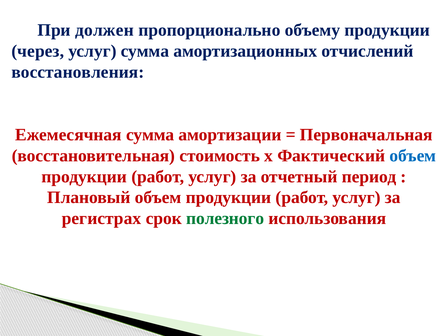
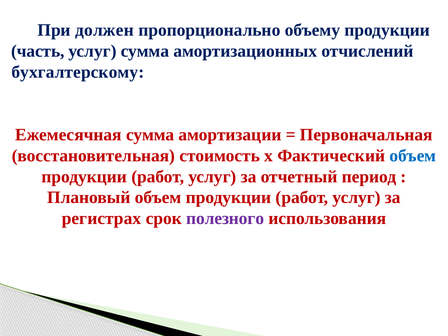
через: через -> часть
восстановления: восстановления -> бухгалтерскому
полезного colour: green -> purple
